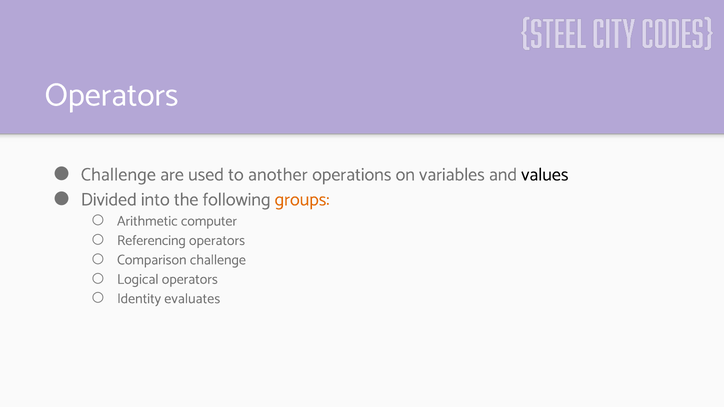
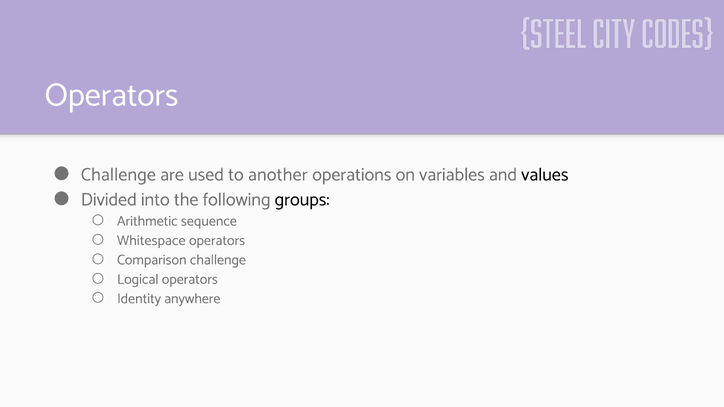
groups colour: orange -> black
computer: computer -> sequence
Referencing: Referencing -> Whitespace
evaluates: evaluates -> anywhere
